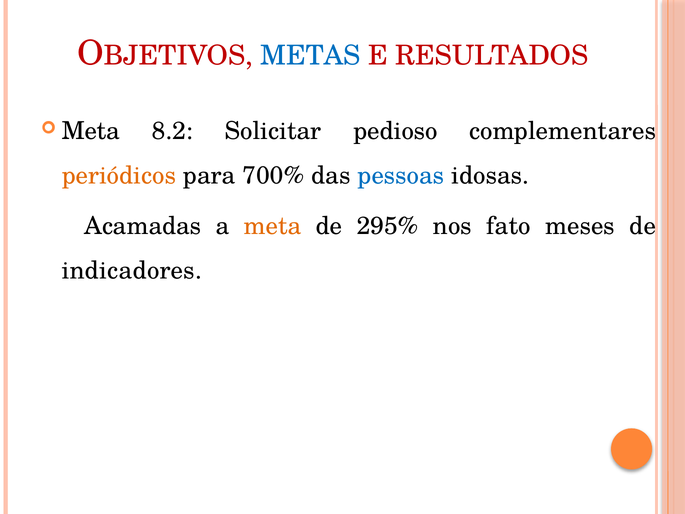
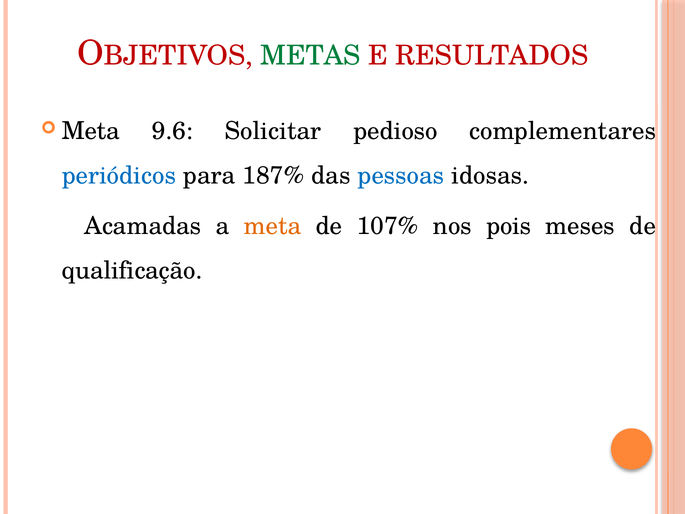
METAS colour: blue -> green
8.2: 8.2 -> 9.6
periódicos colour: orange -> blue
700%: 700% -> 187%
295%: 295% -> 107%
fato: fato -> pois
indicadores: indicadores -> qualificação
